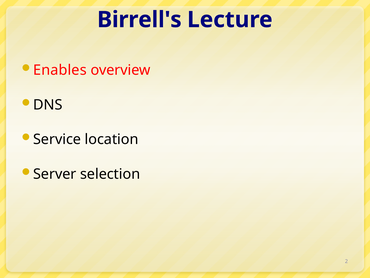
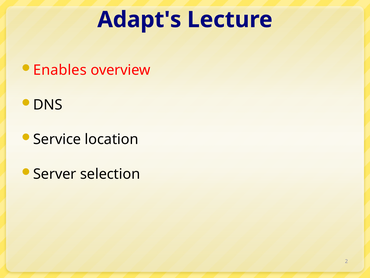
Birrell's: Birrell's -> Adapt's
